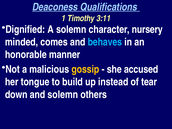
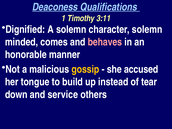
character nursery: nursery -> solemn
behaves colour: light blue -> pink
and solemn: solemn -> service
